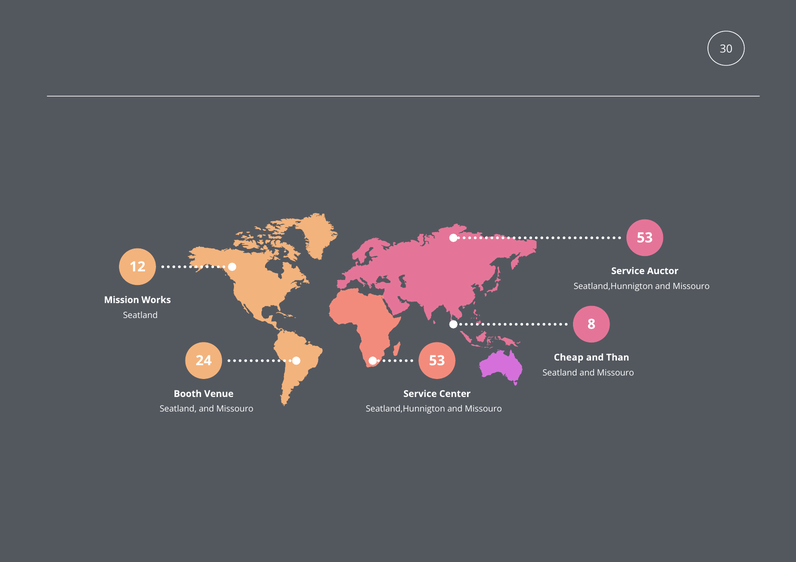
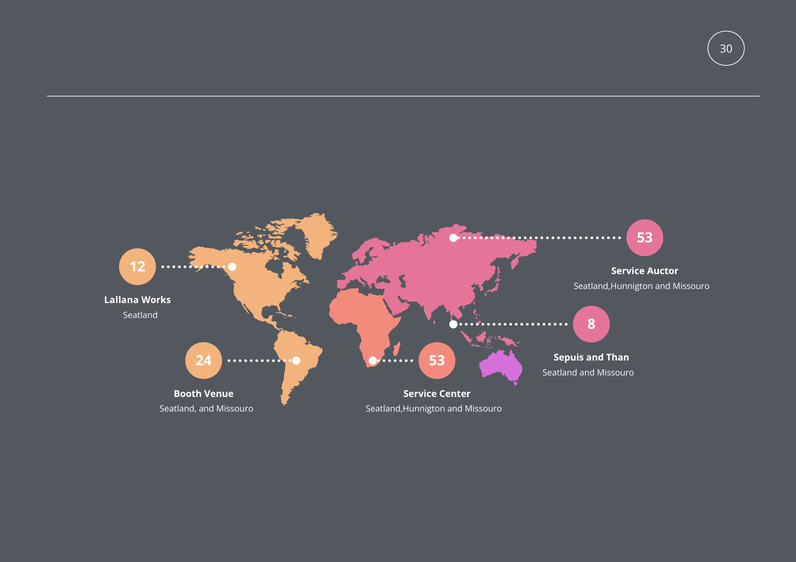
Mission: Mission -> Lallana
Cheap: Cheap -> Sepuis
